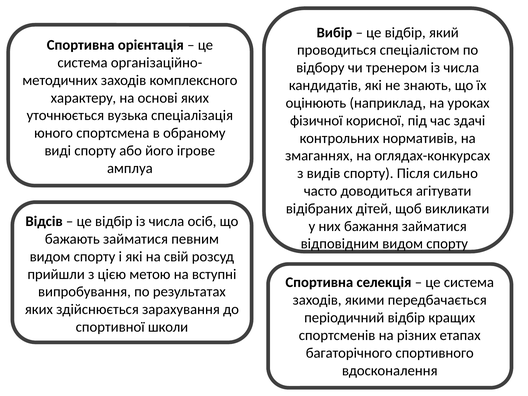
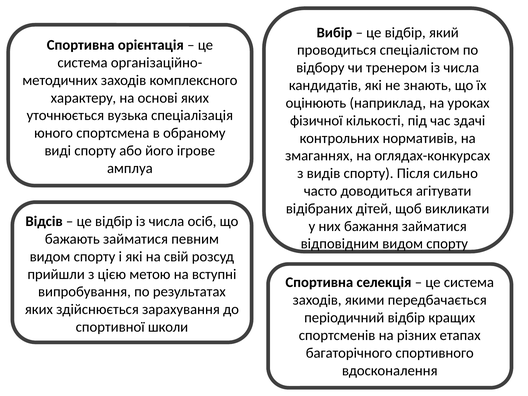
корисної: корисної -> кількості
